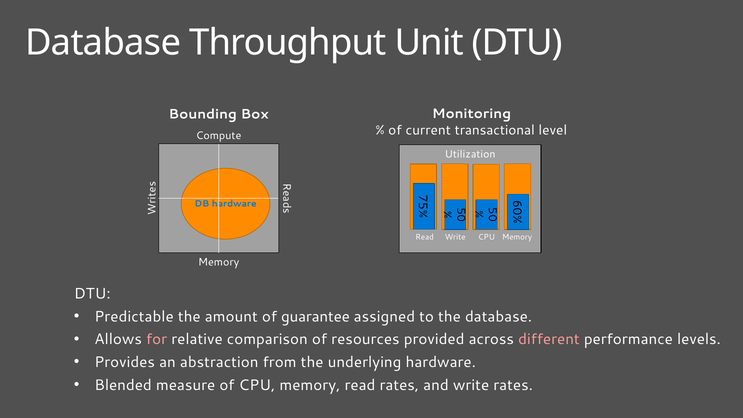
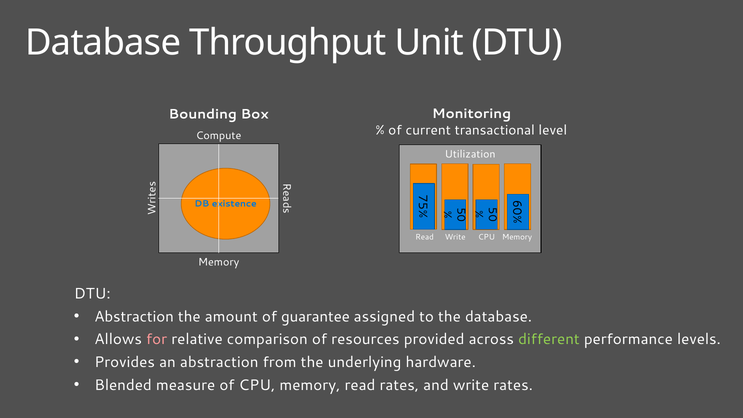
DB hardware: hardware -> existence
Predictable at (134, 316): Predictable -> Abstraction
different colour: pink -> light green
